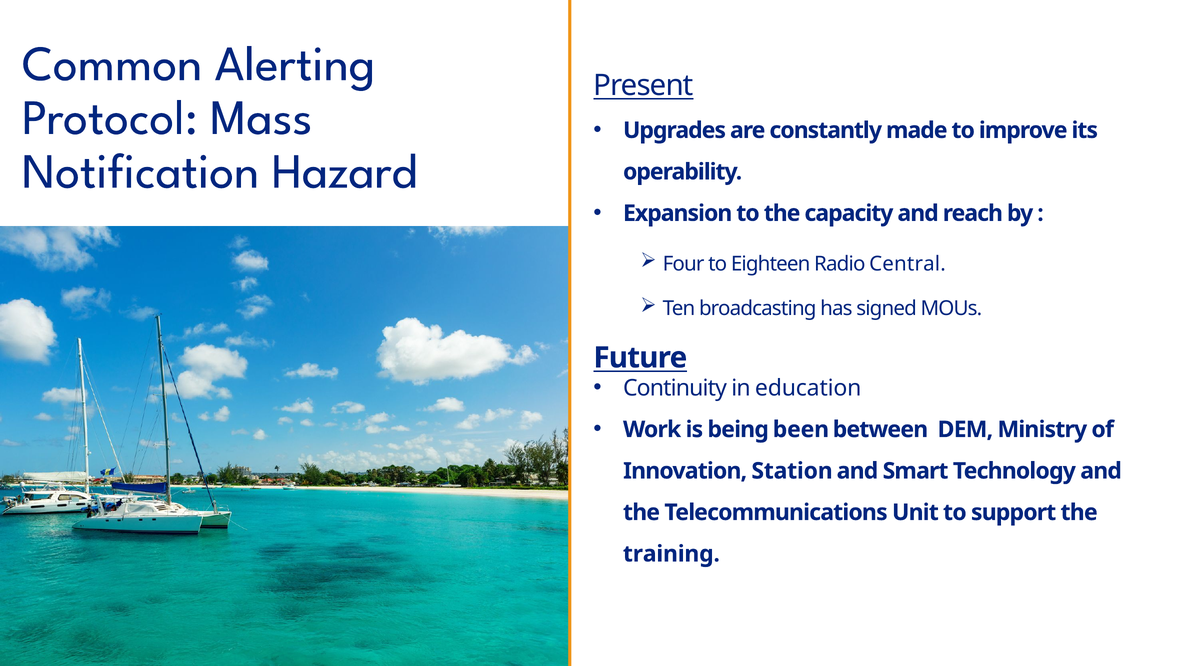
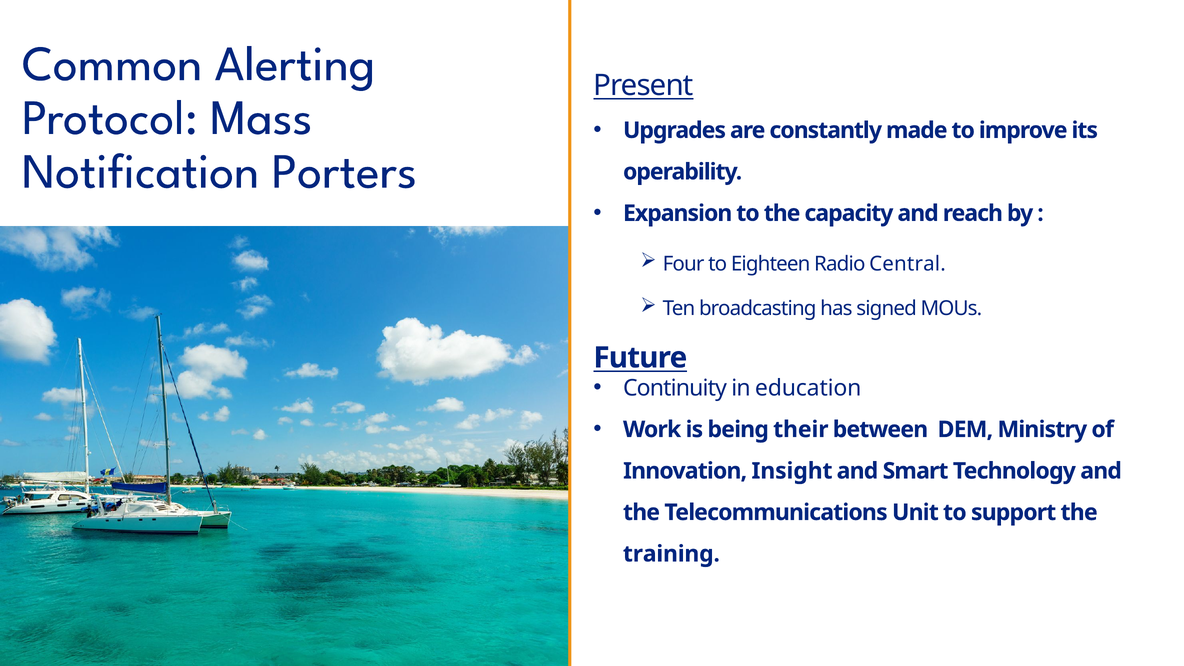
Hazard: Hazard -> Porters
been: been -> their
Station: Station -> Insight
